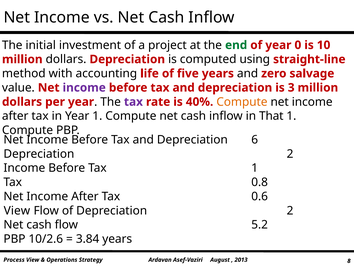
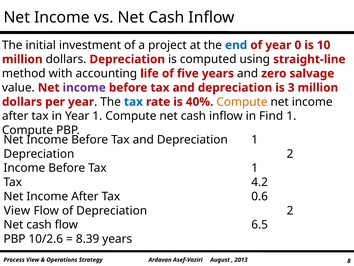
end colour: green -> blue
tax at (133, 102) colour: purple -> blue
That: That -> Find
Depreciation 6: 6 -> 1
0.8: 0.8 -> 4.2
5.2: 5.2 -> 6.5
3.84: 3.84 -> 8.39
